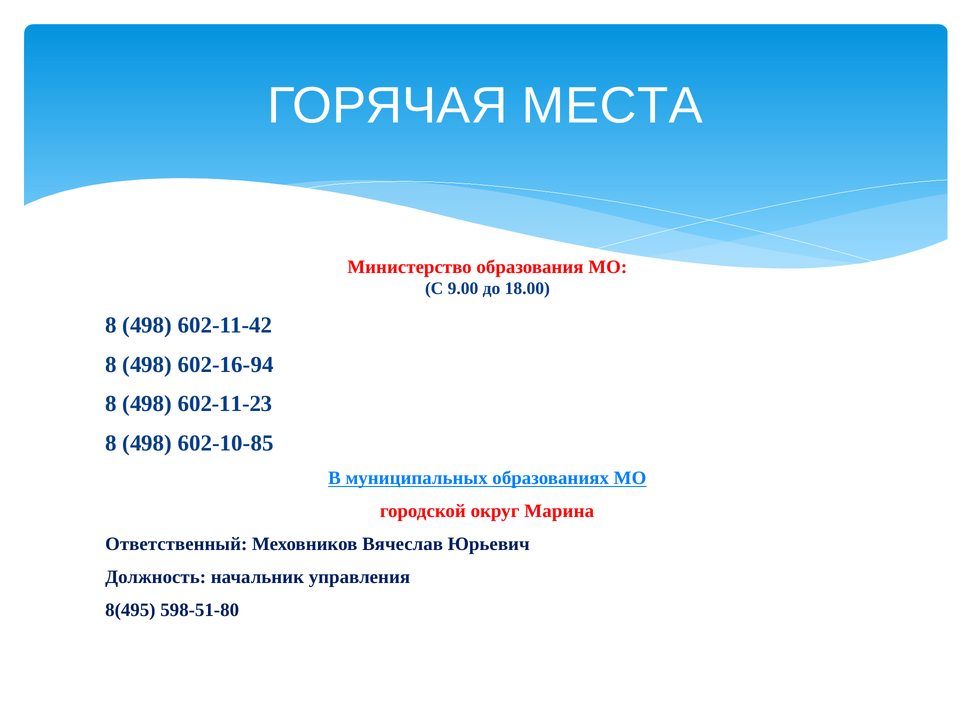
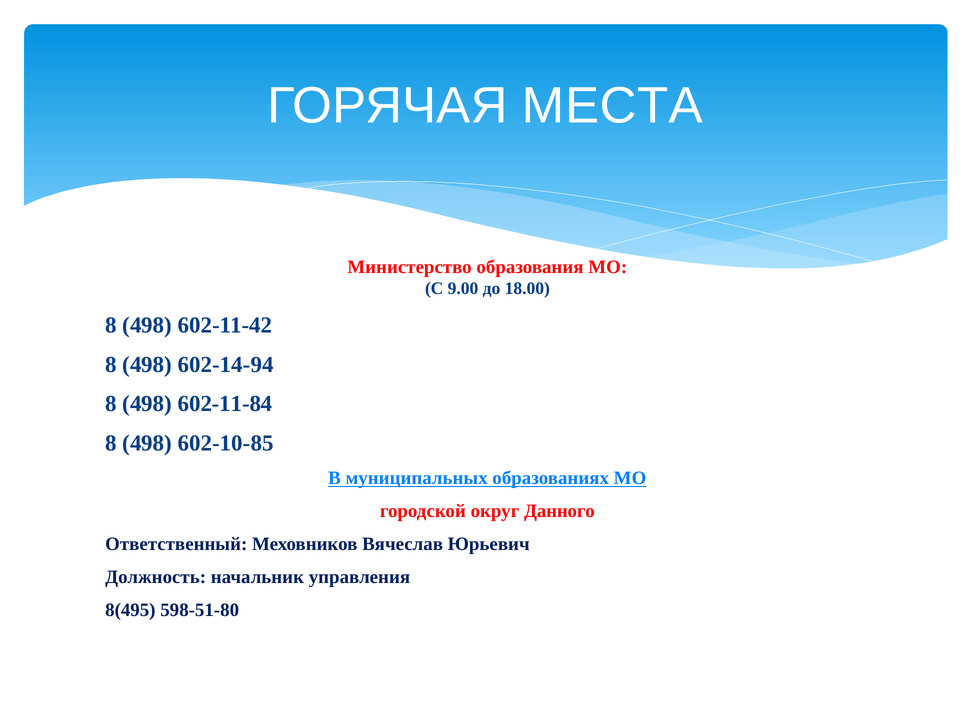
602-16-94: 602-16-94 -> 602-14-94
602-11-23: 602-11-23 -> 602-11-84
Марина: Марина -> Данного
